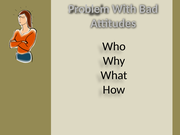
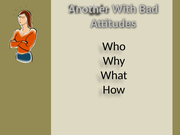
Problem: Problem -> Another
